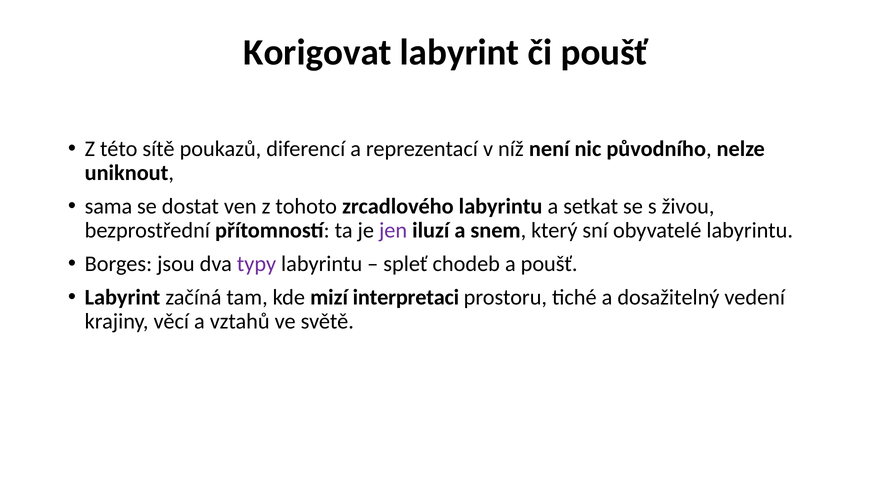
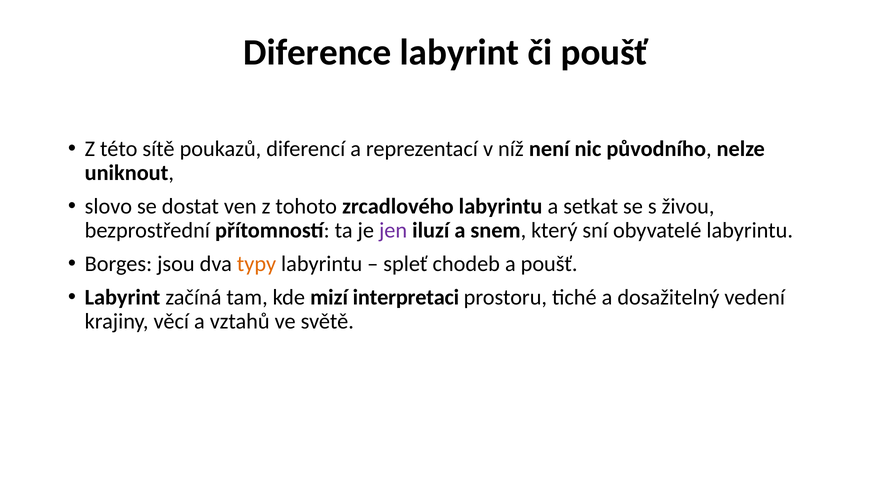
Korigovat: Korigovat -> Diference
sama: sama -> slovo
typy colour: purple -> orange
